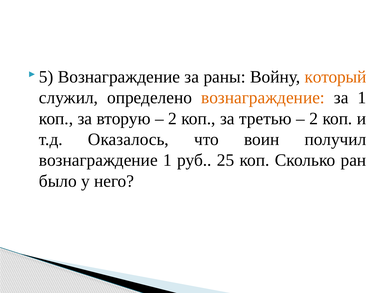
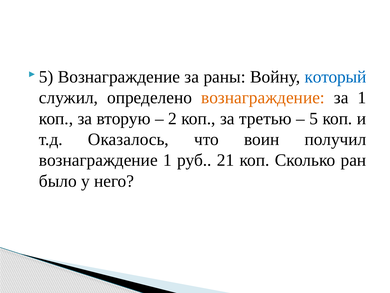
который colour: orange -> blue
2 at (314, 118): 2 -> 5
25: 25 -> 21
